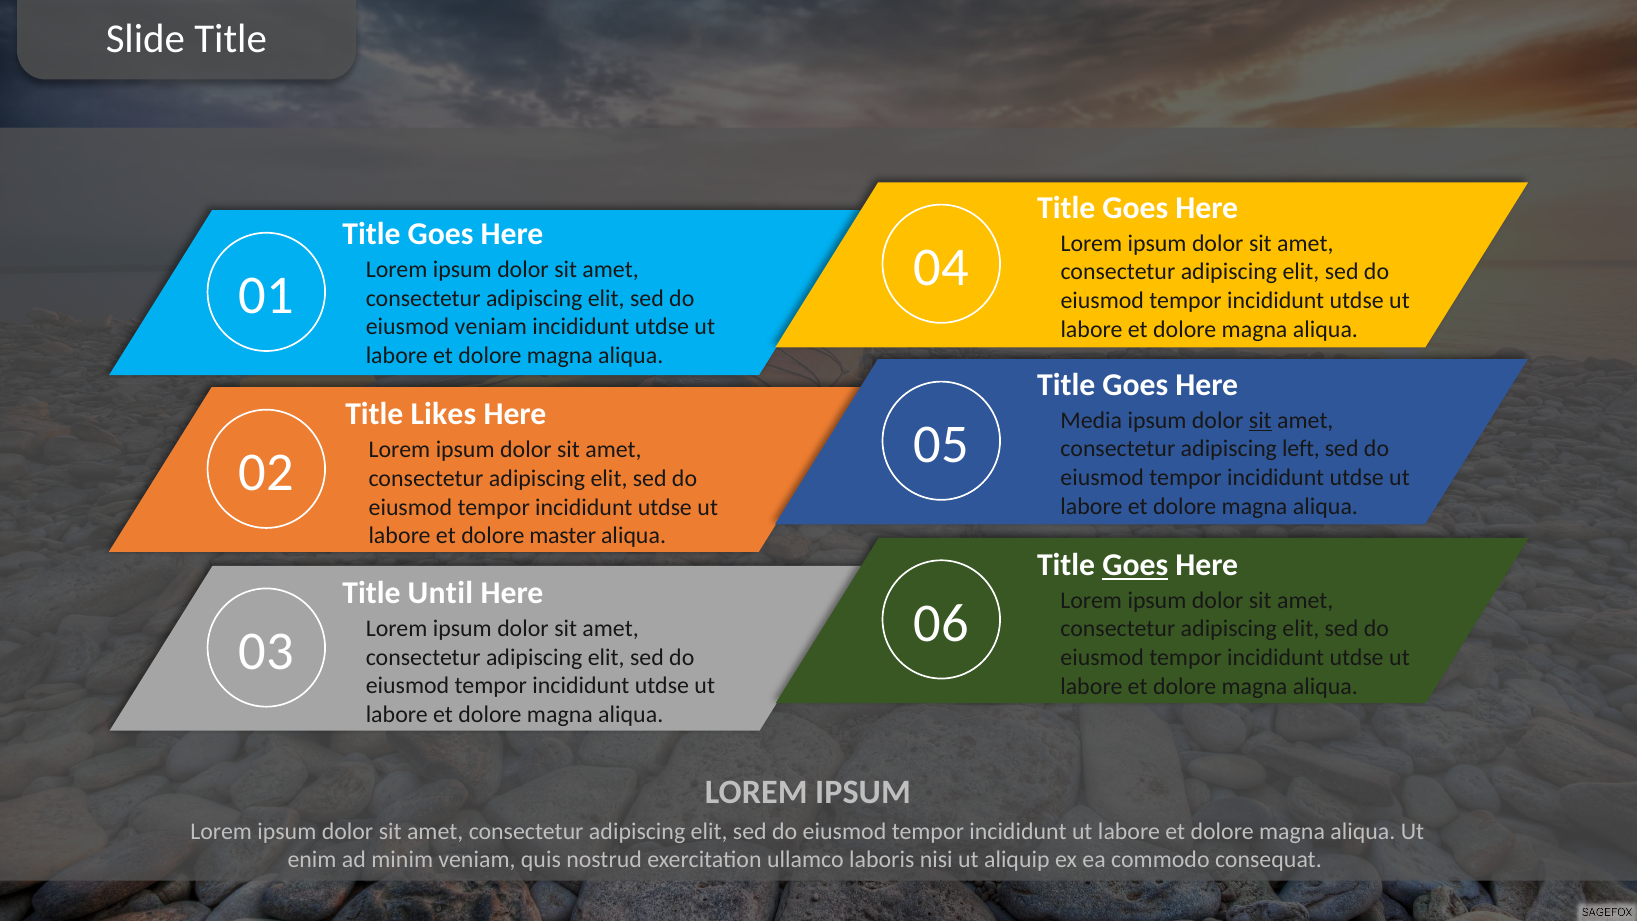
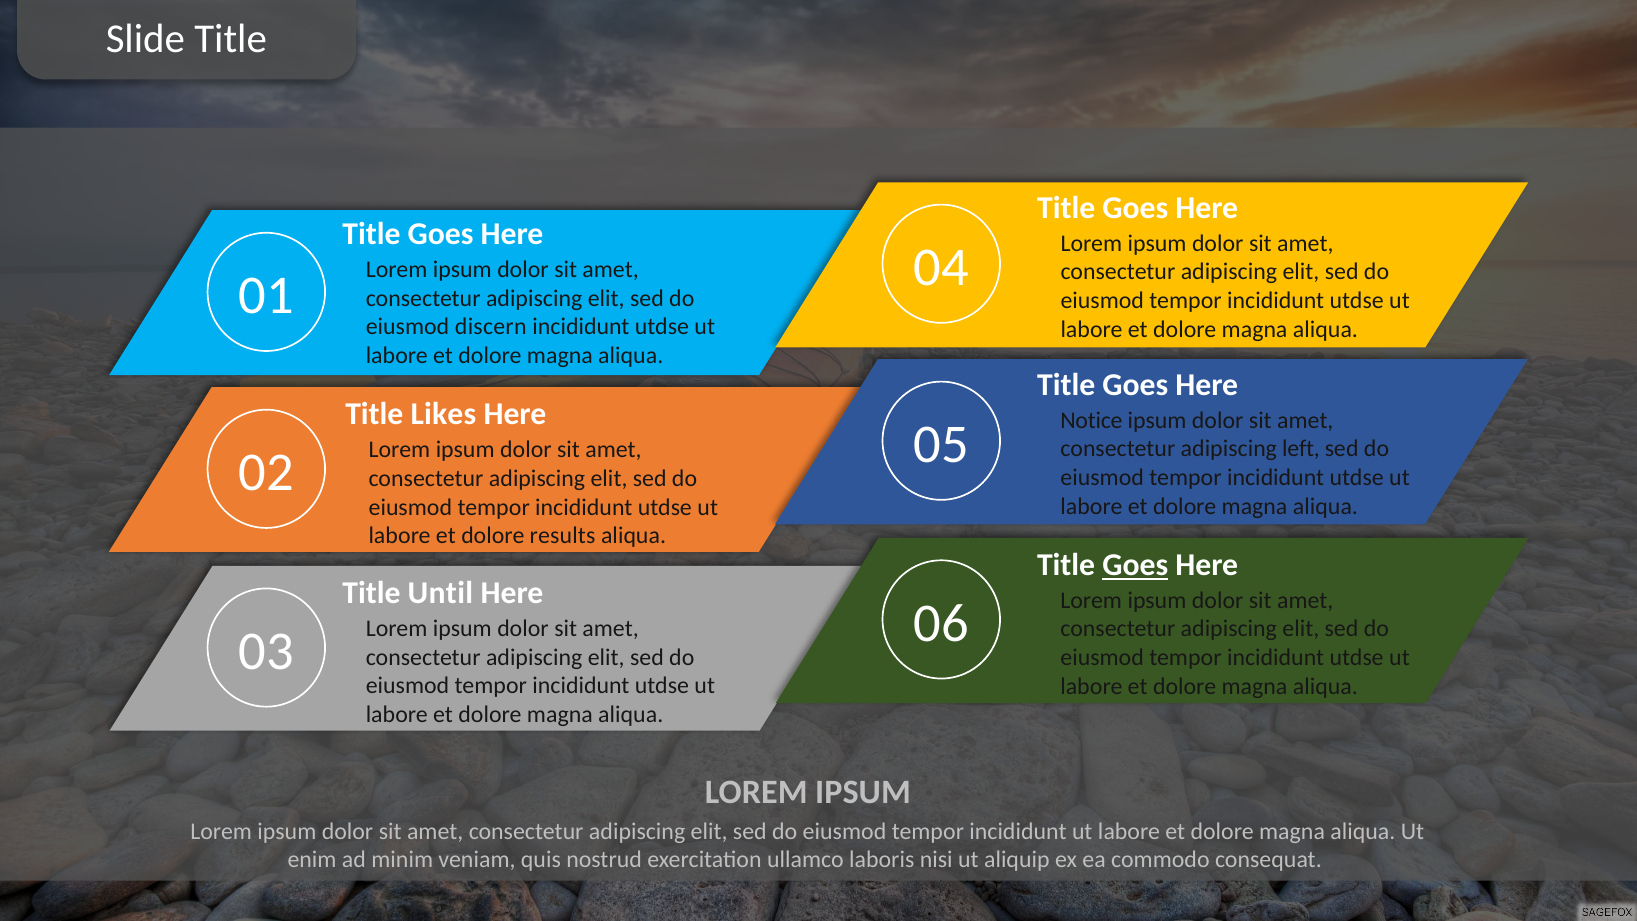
eiusmod veniam: veniam -> discern
Media: Media -> Notice
sit at (1260, 420) underline: present -> none
master: master -> results
